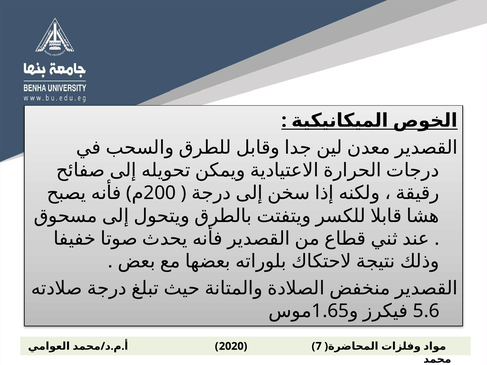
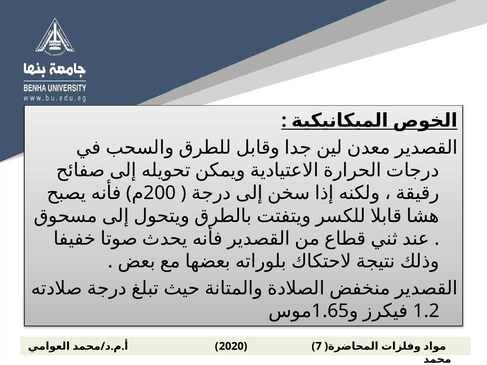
5.6: 5.6 -> 1.2
